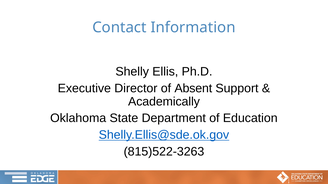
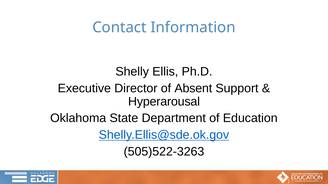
Academically: Academically -> Hyperarousal
815)522-3263: 815)522-3263 -> 505)522-3263
